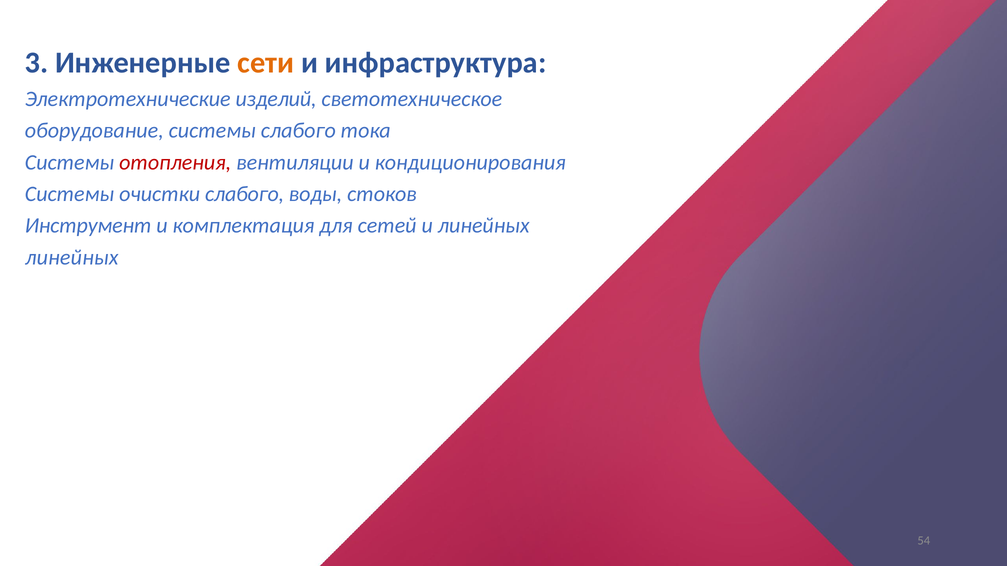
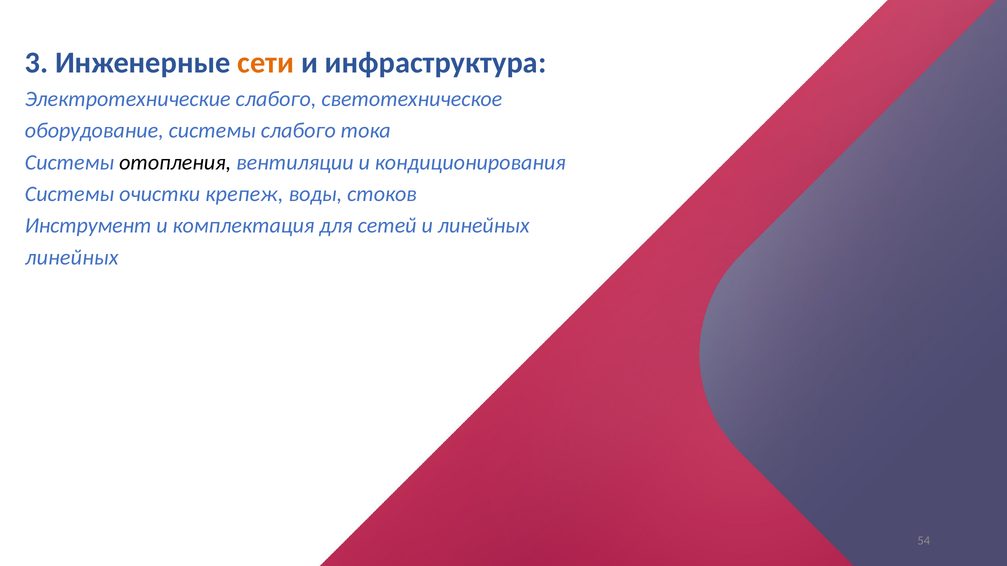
Электротехнические изделий: изделий -> слабого
отопления colour: red -> black
очистки слабого: слабого -> крепеж
